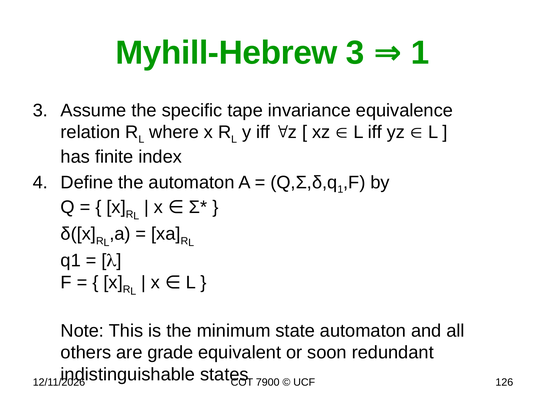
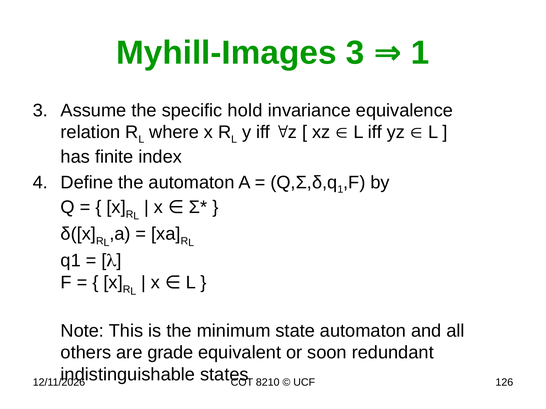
Myhill-Hebrew: Myhill-Hebrew -> Myhill-Images
tape: tape -> hold
7900: 7900 -> 8210
